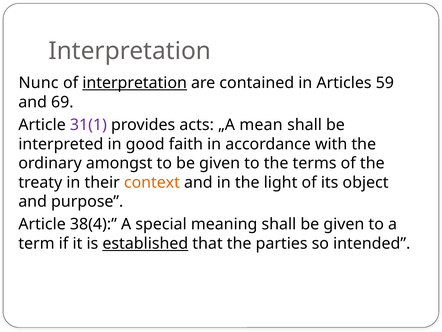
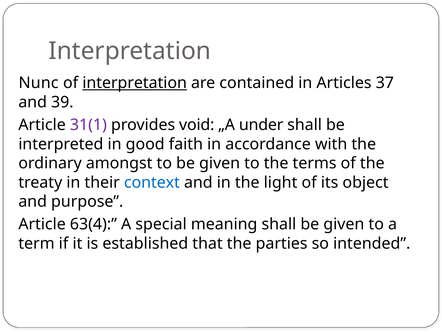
59: 59 -> 37
69: 69 -> 39
acts: acts -> void
mean: mean -> under
context colour: orange -> blue
38(4: 38(4 -> 63(4
established underline: present -> none
